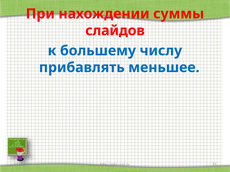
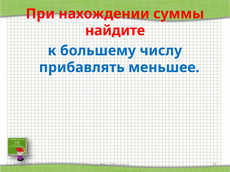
слайдов: слайдов -> найдите
